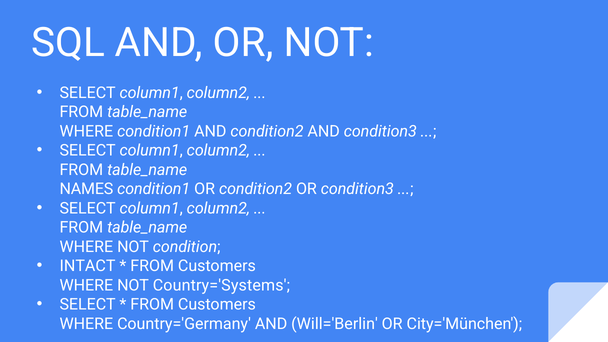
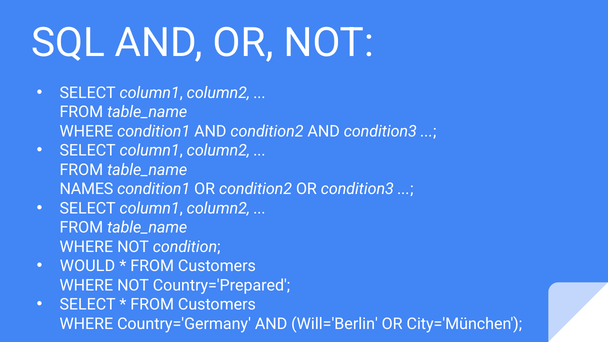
INTACT: INTACT -> WOULD
Country='Systems: Country='Systems -> Country='Prepared
